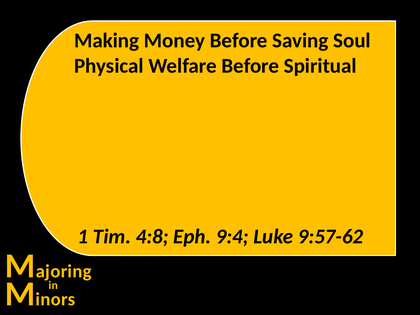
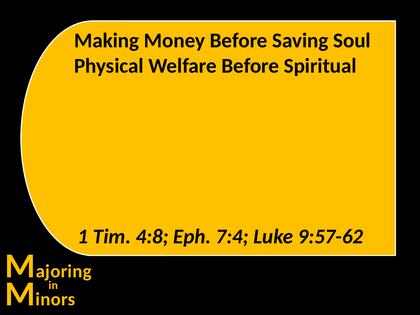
9:4: 9:4 -> 7:4
